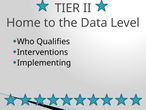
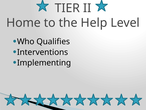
Data: Data -> Help
